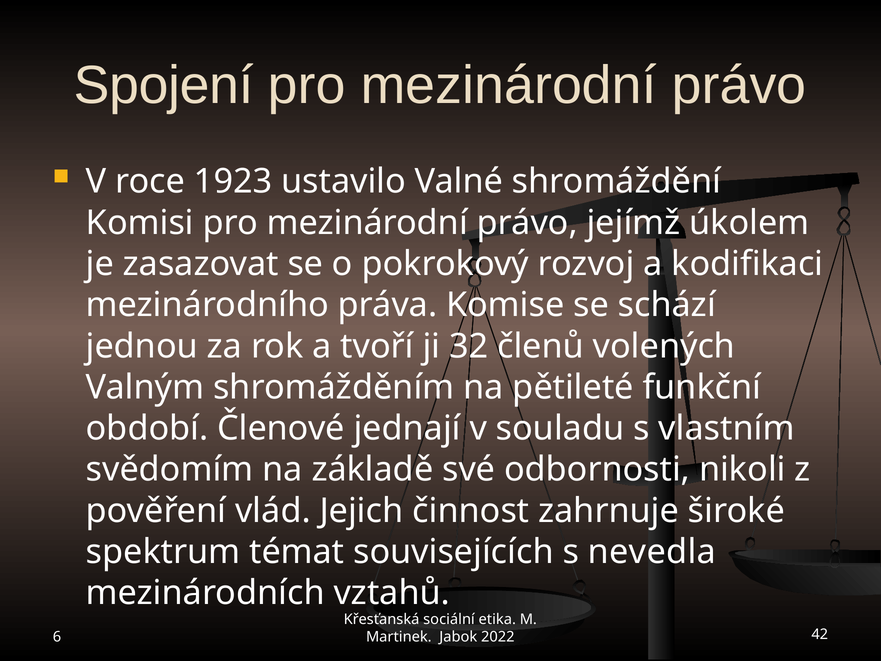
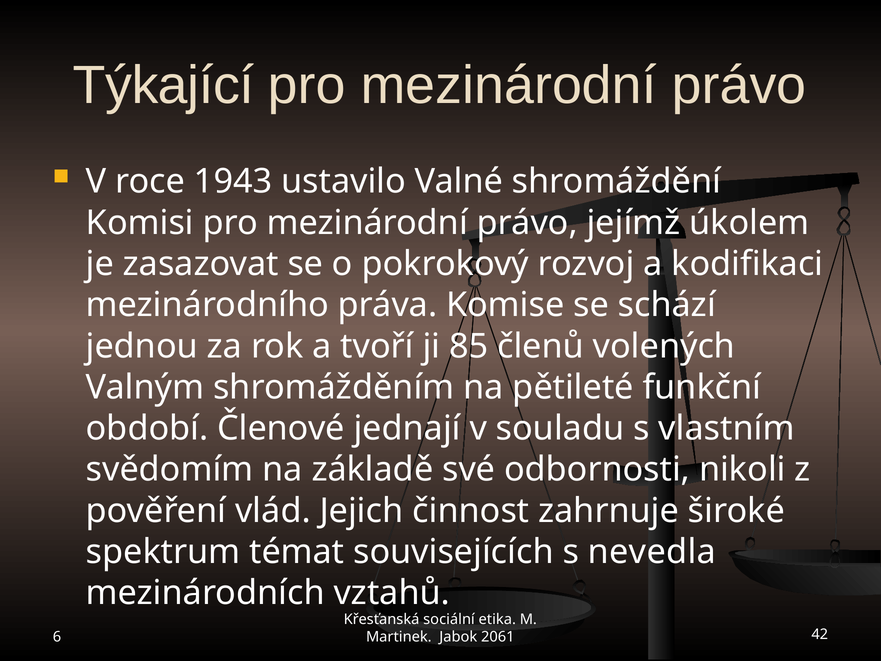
Spojení: Spojení -> Týkající
1923: 1923 -> 1943
32: 32 -> 85
2022: 2022 -> 2061
